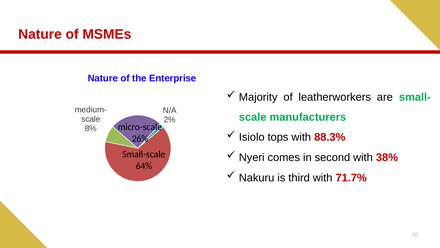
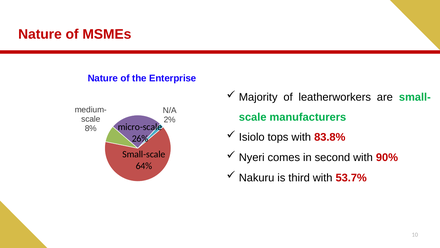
88.3%: 88.3% -> 83.8%
38%: 38% -> 90%
71.7%: 71.7% -> 53.7%
